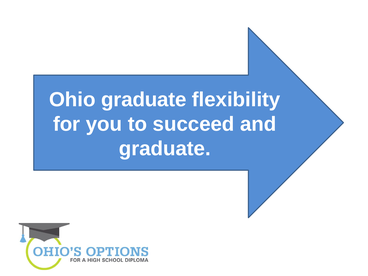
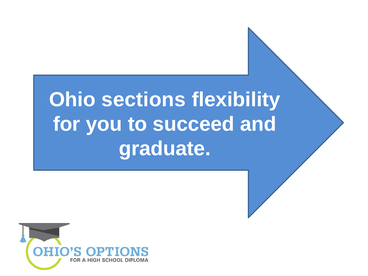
Ohio graduate: graduate -> sections
